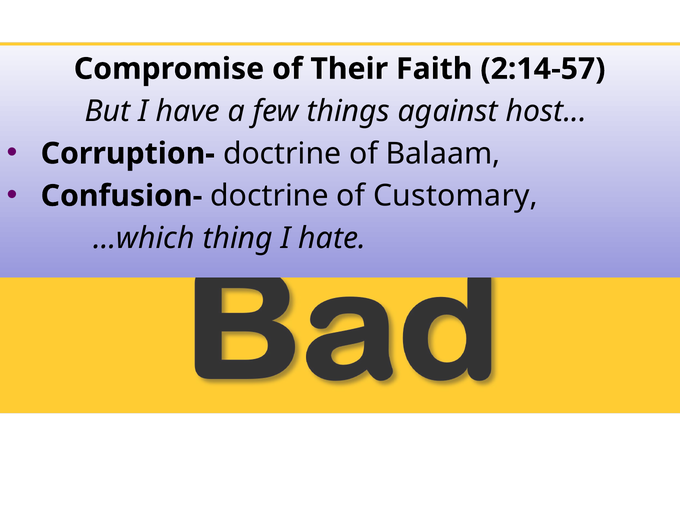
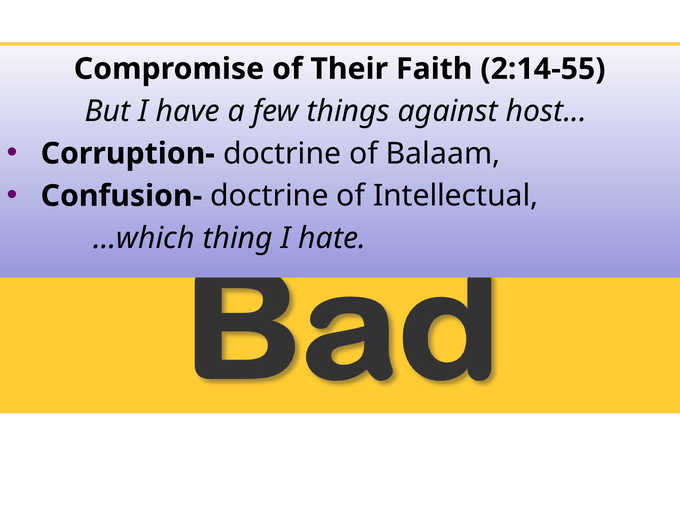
2:14-57: 2:14-57 -> 2:14-55
Customary: Customary -> Intellectual
